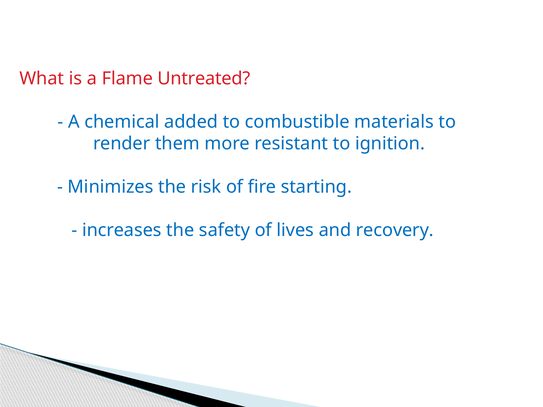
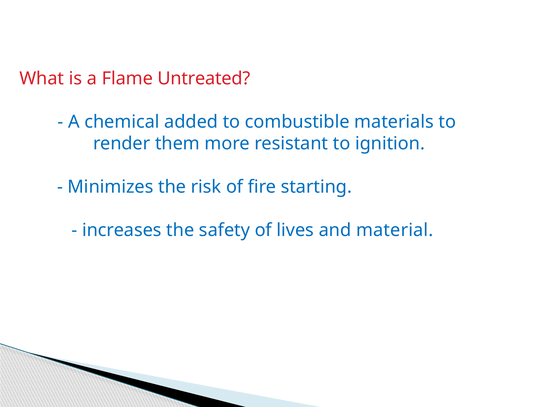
recovery: recovery -> material
